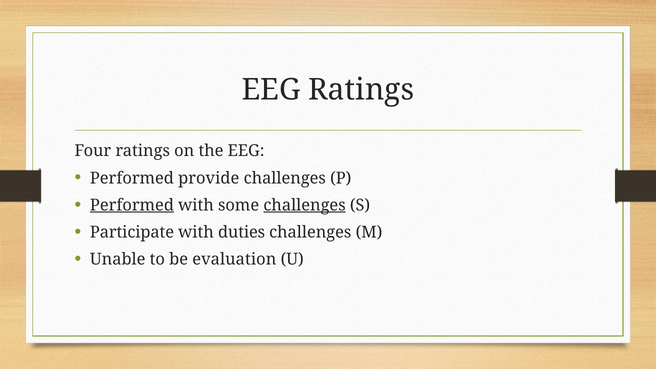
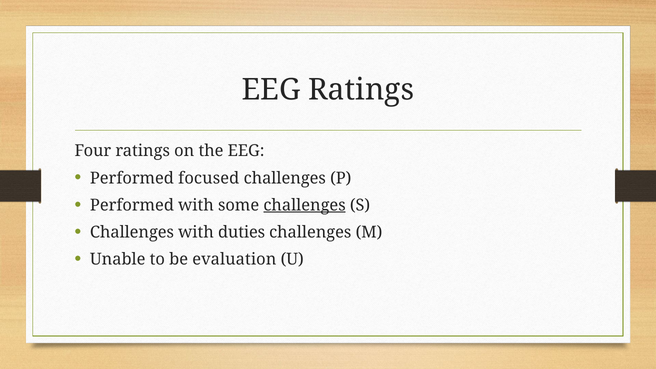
provide: provide -> focused
Performed at (132, 205) underline: present -> none
Participate at (132, 232): Participate -> Challenges
